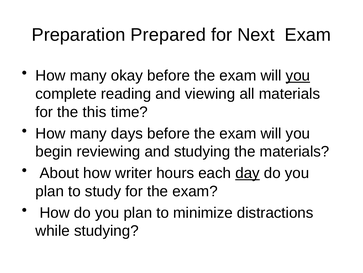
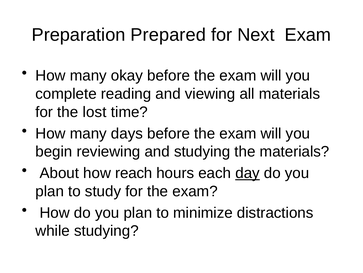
you at (298, 75) underline: present -> none
this: this -> lost
writer: writer -> reach
